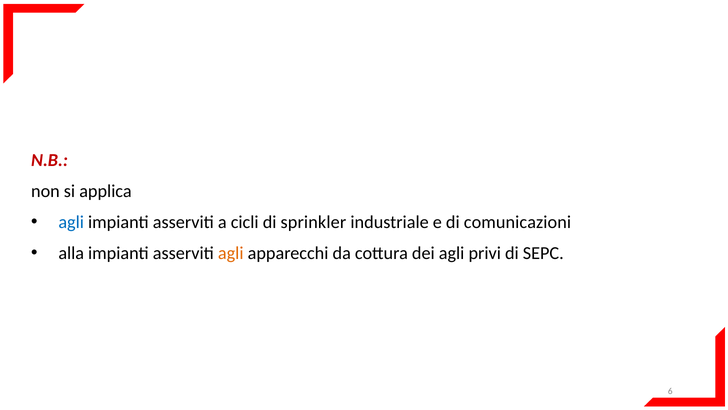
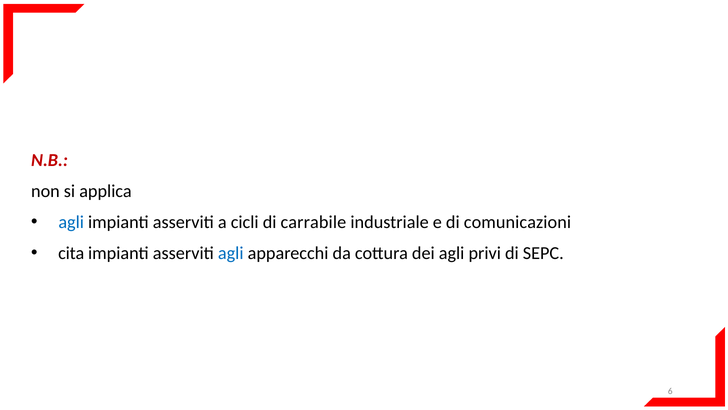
sprinkler: sprinkler -> carrabile
alla: alla -> cita
agli at (231, 253) colour: orange -> blue
